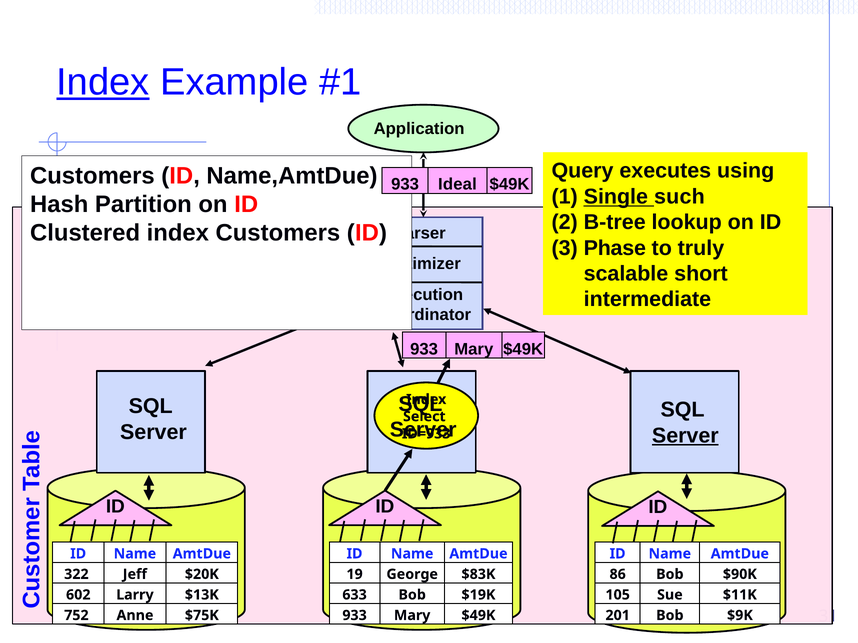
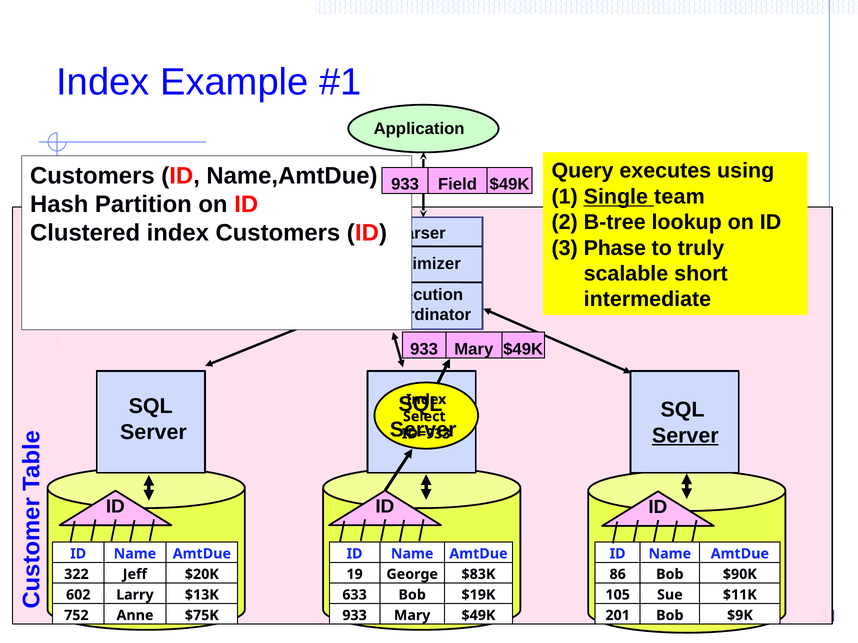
Index at (103, 82) underline: present -> none
Ideal: Ideal -> Field
such: such -> team
